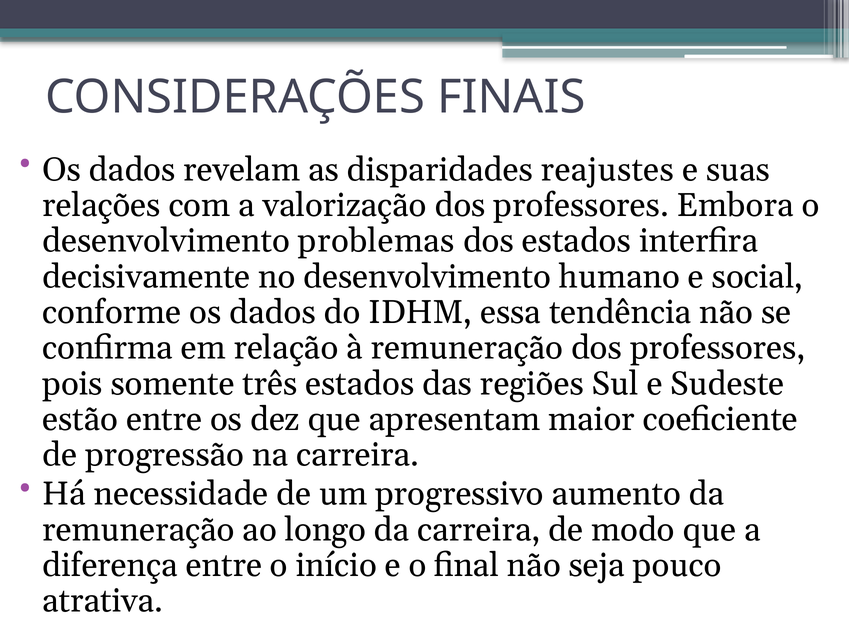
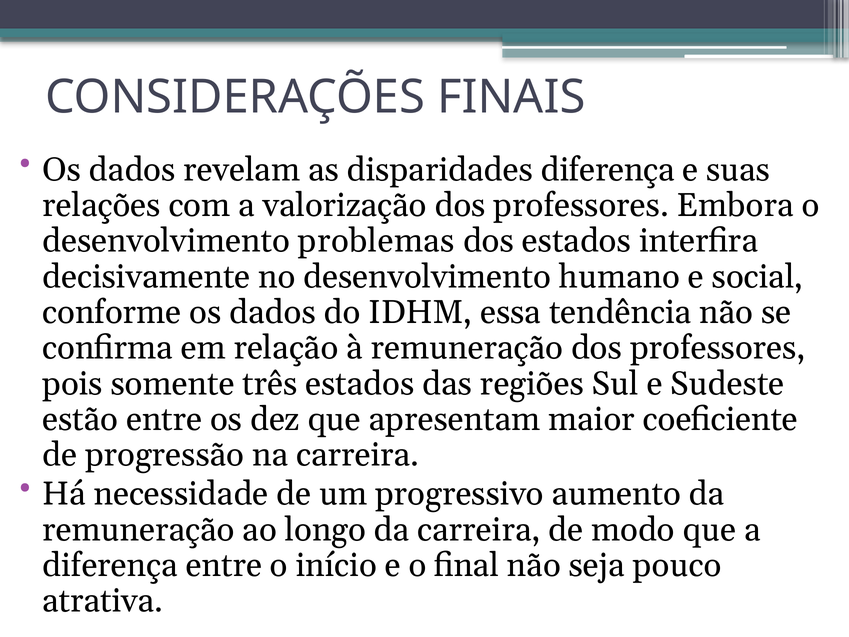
disparidades reajustes: reajustes -> diferença
